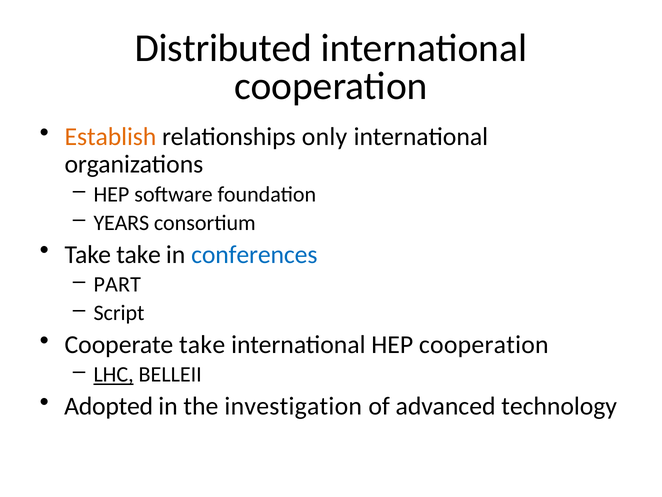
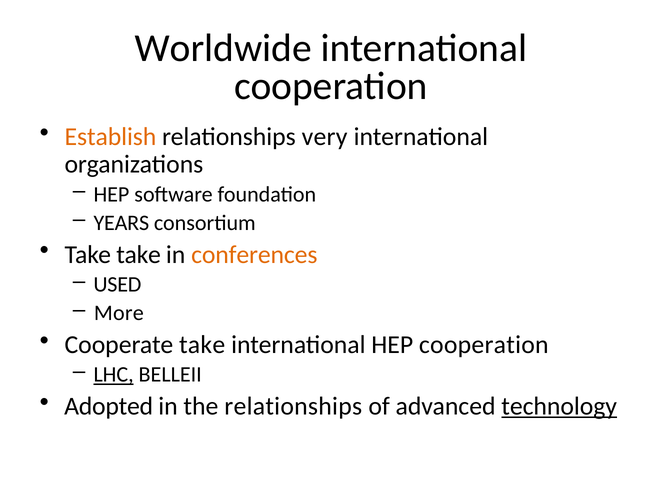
Distributed: Distributed -> Worldwide
only: only -> very
conferences colour: blue -> orange
PART: PART -> USED
Script: Script -> More
the investigation: investigation -> relationships
technology underline: none -> present
